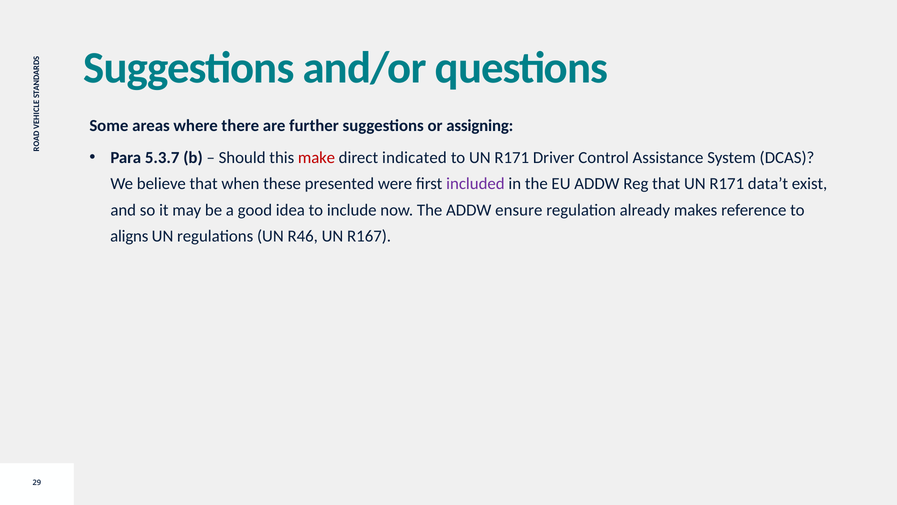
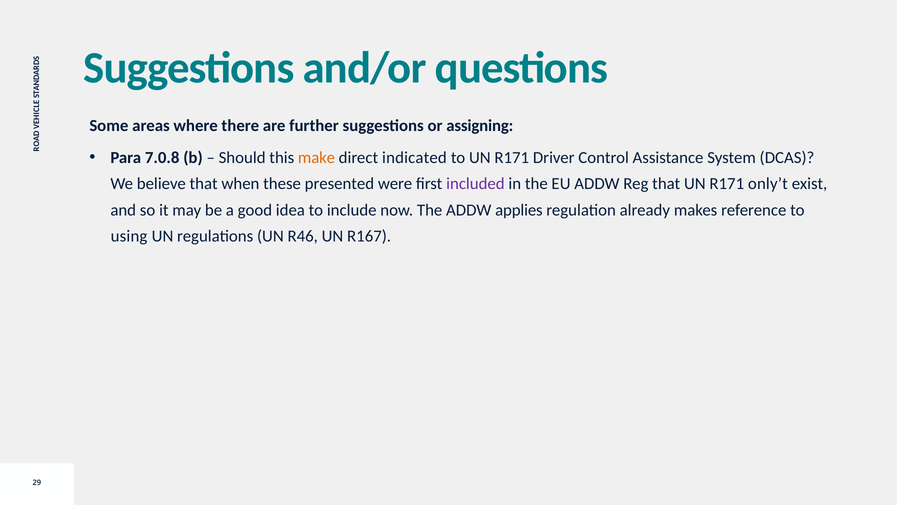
5.3.7: 5.3.7 -> 7.0.8
make colour: red -> orange
data’t: data’t -> only’t
ensure: ensure -> applies
aligns: aligns -> using
